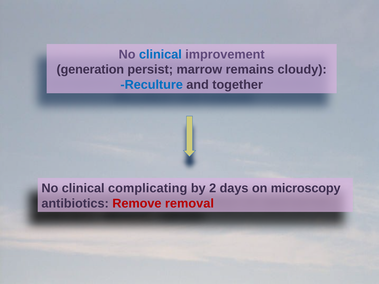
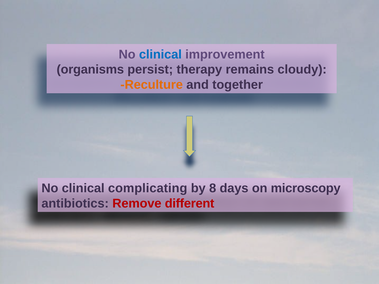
generation: generation -> organisms
marrow: marrow -> therapy
Reculture colour: blue -> orange
2: 2 -> 8
removal: removal -> different
